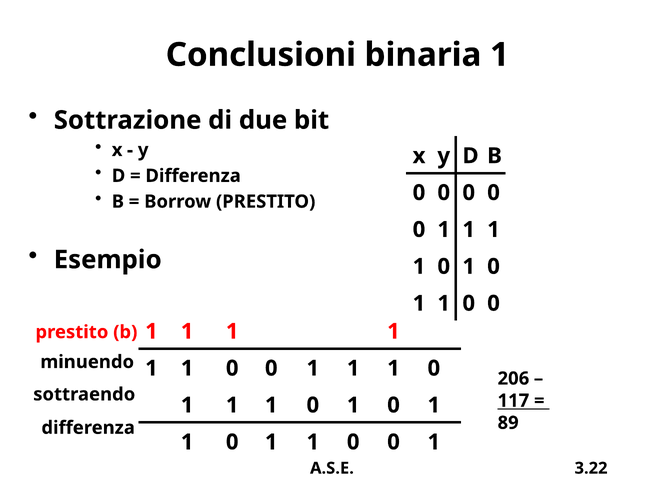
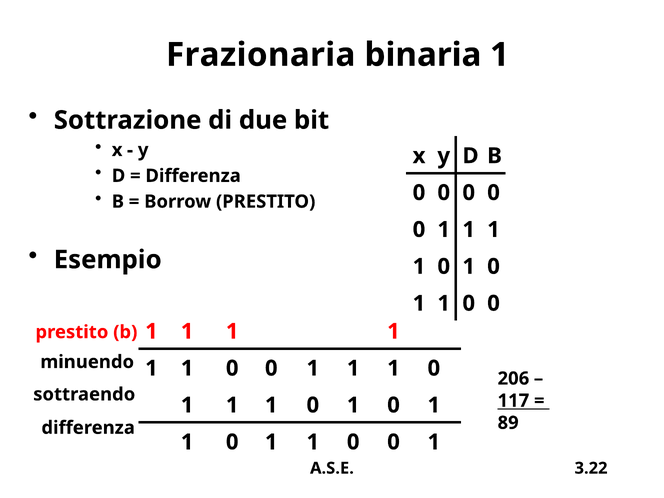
Conclusioni: Conclusioni -> Frazionaria
